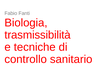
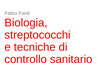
trasmissibilità: trasmissibilità -> streptococchi
